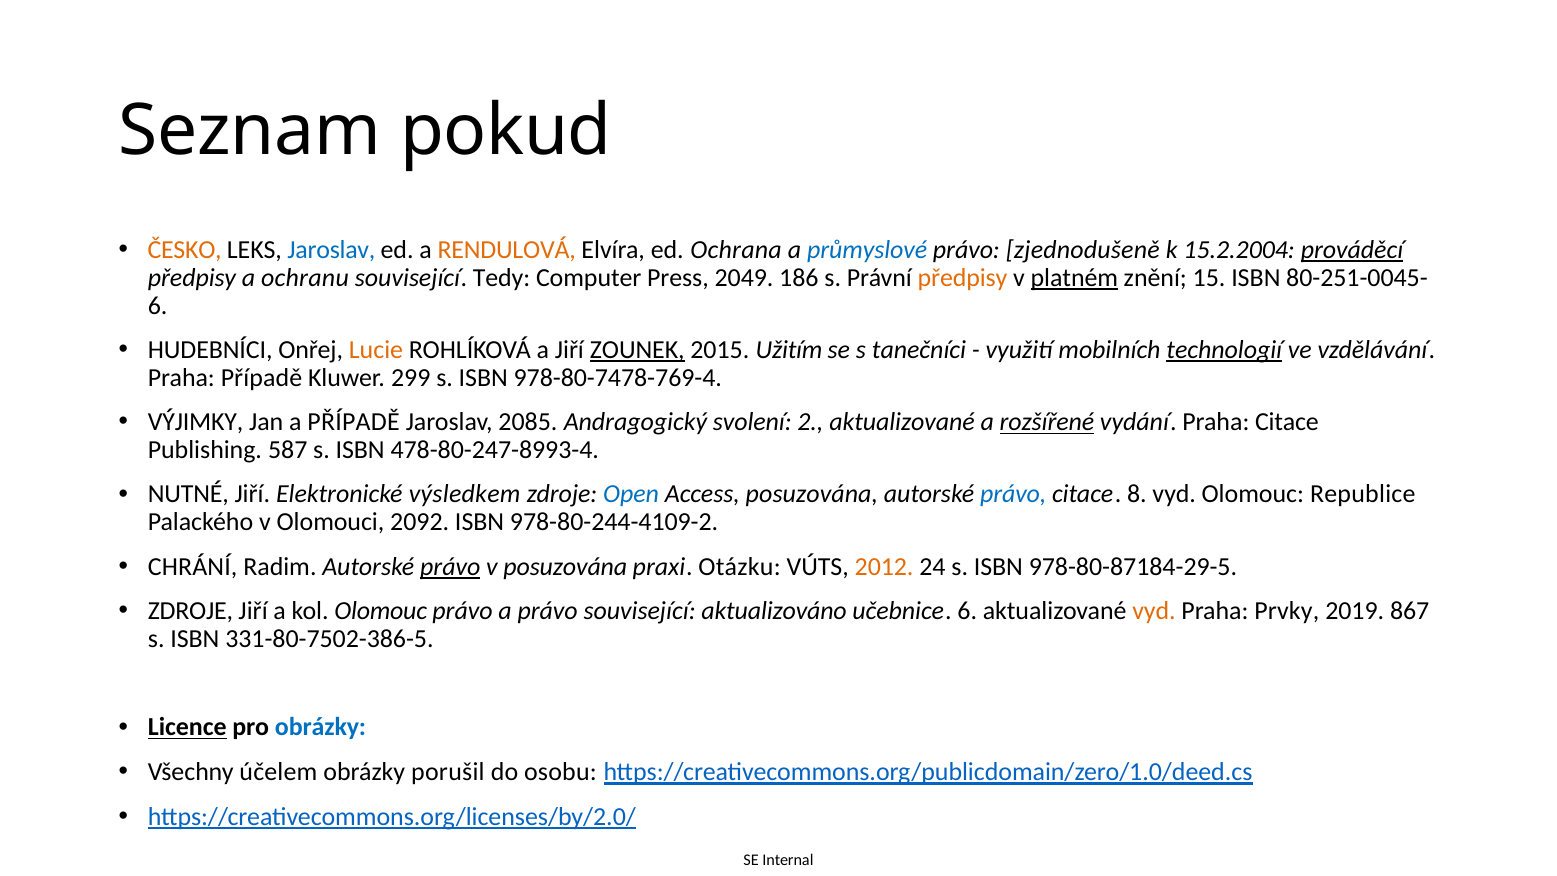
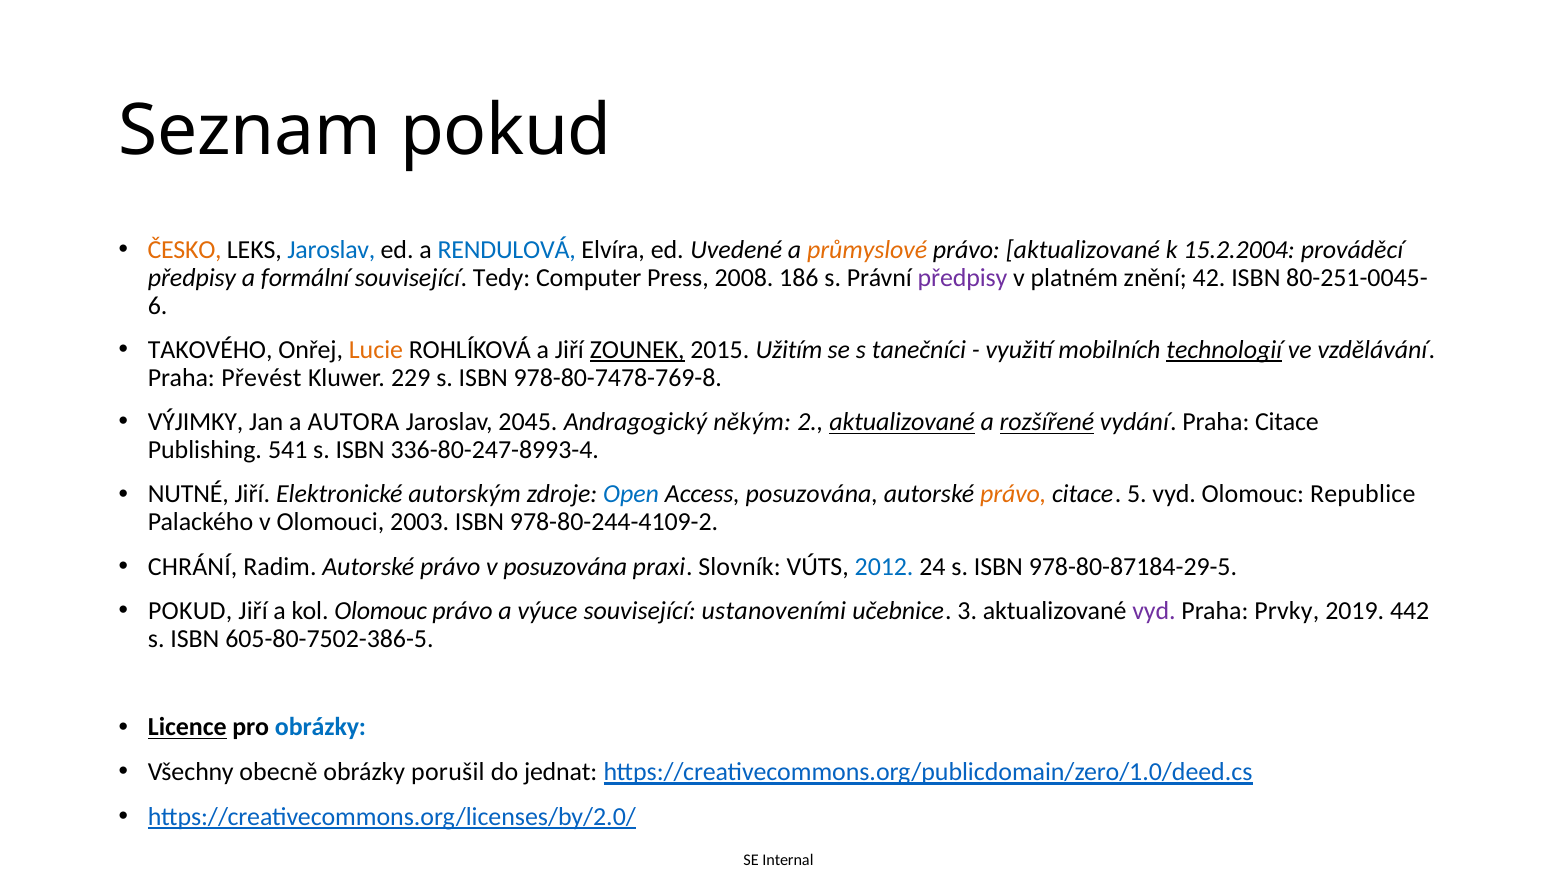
RENDULOVÁ colour: orange -> blue
Ochrana: Ochrana -> Uvedené
průmyslové colour: blue -> orange
právo zjednodušeně: zjednodušeně -> aktualizované
prováděcí underline: present -> none
ochranu: ochranu -> formální
2049: 2049 -> 2008
předpisy at (963, 278) colour: orange -> purple
platném underline: present -> none
15: 15 -> 42
HUDEBNÍCI: HUDEBNÍCI -> TAKOVÉHO
Praha Případě: Případě -> Převést
299: 299 -> 229
978-80-7478-769-4: 978-80-7478-769-4 -> 978-80-7478-769-8
a PŘÍPADĚ: PŘÍPADĚ -> AUTORA
2085: 2085 -> 2045
svolení: svolení -> někým
aktualizované at (902, 422) underline: none -> present
587: 587 -> 541
478-80-247-8993-4: 478-80-247-8993-4 -> 336-80-247-8993-4
výsledkem: výsledkem -> autorským
právo at (1013, 494) colour: blue -> orange
8: 8 -> 5
2092: 2092 -> 2003
právo at (450, 566) underline: present -> none
Otázku: Otázku -> Slovník
2012 colour: orange -> blue
ZDROJE at (190, 611): ZDROJE -> POKUD
a právo: právo -> výuce
aktualizováno: aktualizováno -> ustanoveními
učebnice 6: 6 -> 3
vyd at (1154, 611) colour: orange -> purple
867: 867 -> 442
331-80-7502-386-5: 331-80-7502-386-5 -> 605-80-7502-386-5
účelem: účelem -> obecně
osobu: osobu -> jednat
